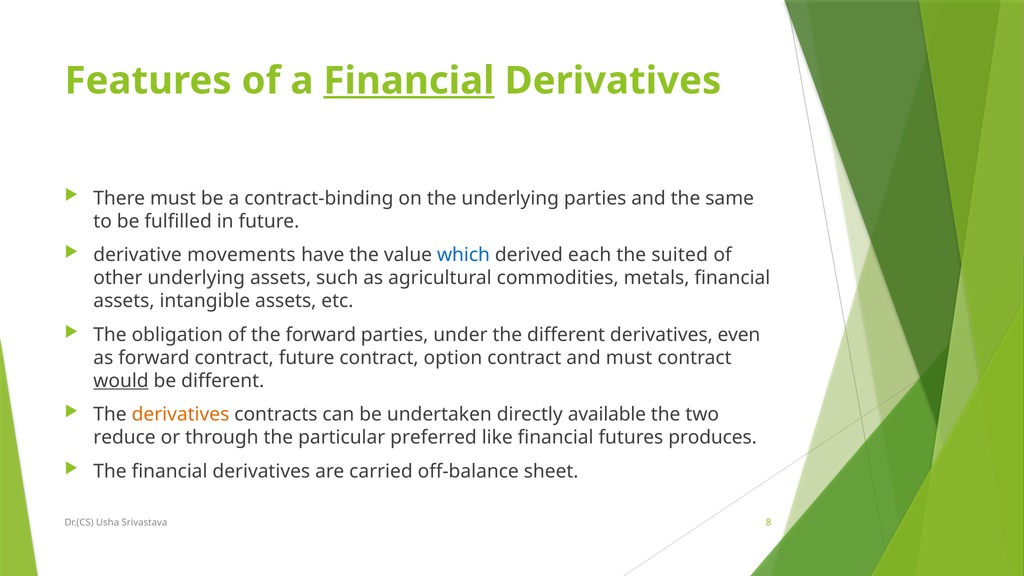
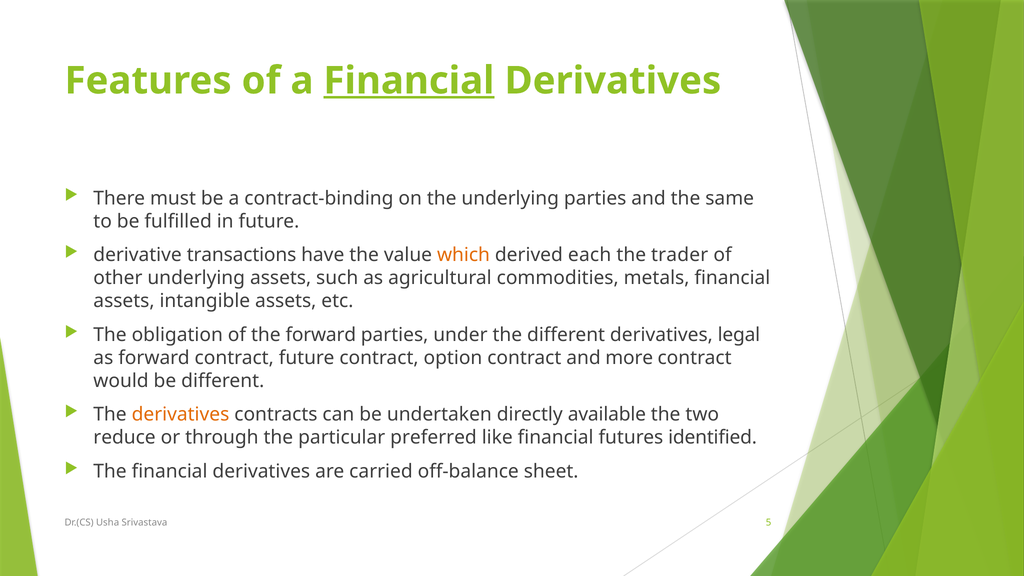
movements: movements -> transactions
which colour: blue -> orange
suited: suited -> trader
even: even -> legal
and must: must -> more
would underline: present -> none
produces: produces -> identified
8: 8 -> 5
